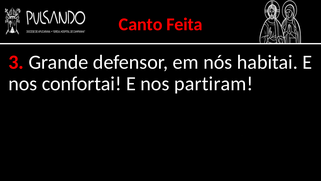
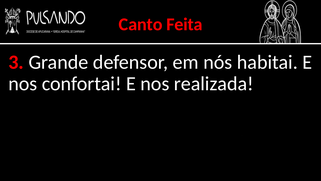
partiram: partiram -> realizada
